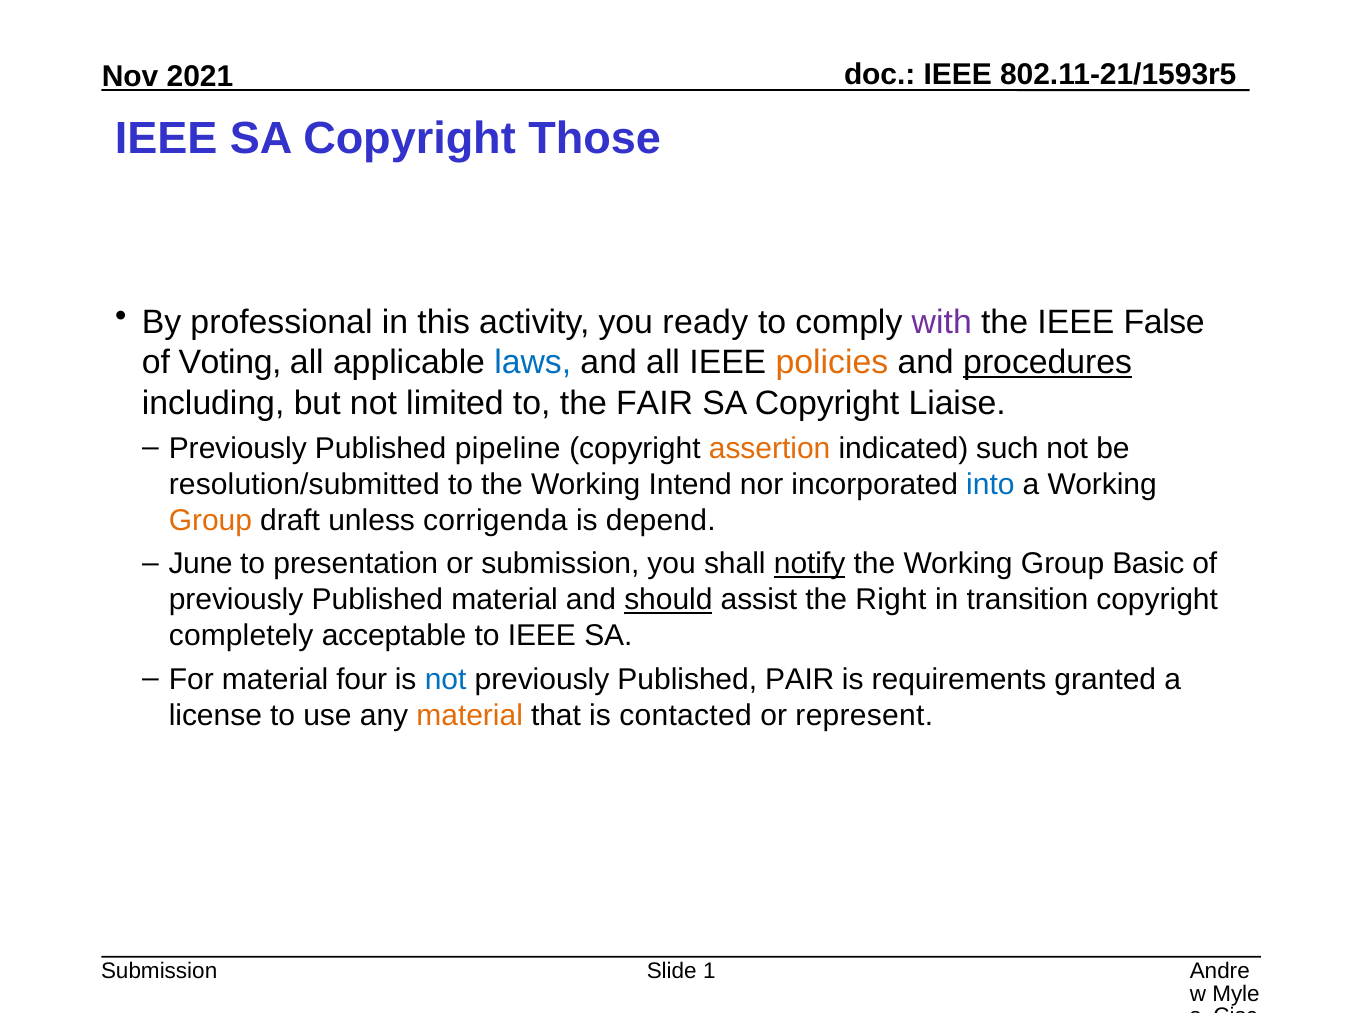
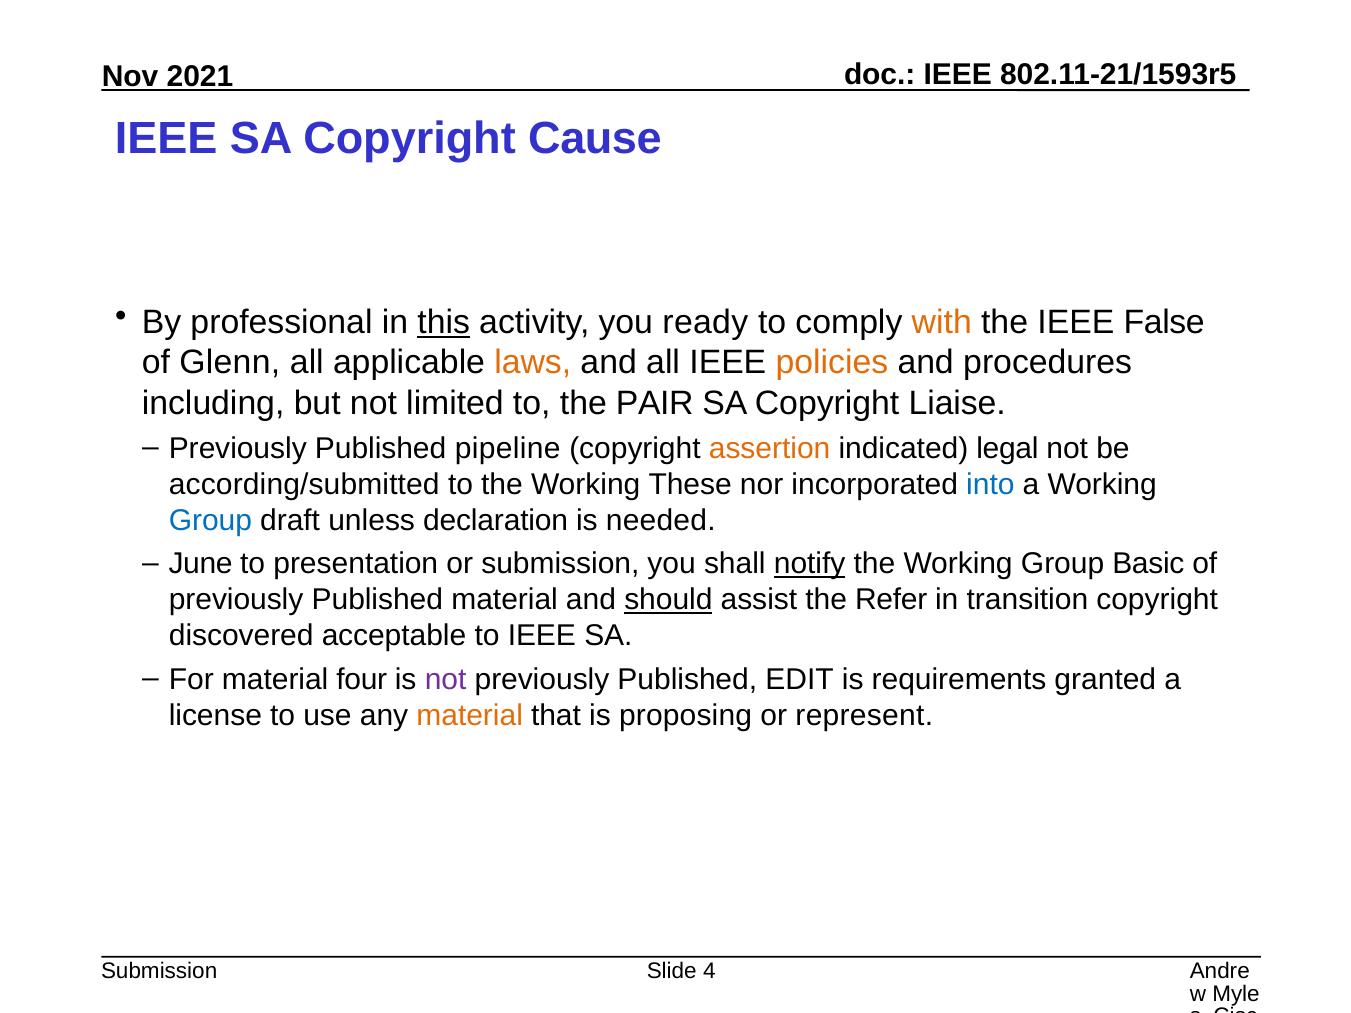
Those: Those -> Cause
this underline: none -> present
with colour: purple -> orange
Voting: Voting -> Glenn
laws colour: blue -> orange
procedures underline: present -> none
FAIR: FAIR -> PAIR
such: such -> legal
resolution/submitted: resolution/submitted -> according/submitted
Intend: Intend -> These
Group at (210, 521) colour: orange -> blue
corrigenda: corrigenda -> declaration
depend: depend -> needed
Right: Right -> Refer
completely: completely -> discovered
not at (446, 680) colour: blue -> purple
PAIR: PAIR -> EDIT
contacted: contacted -> proposing
1: 1 -> 4
